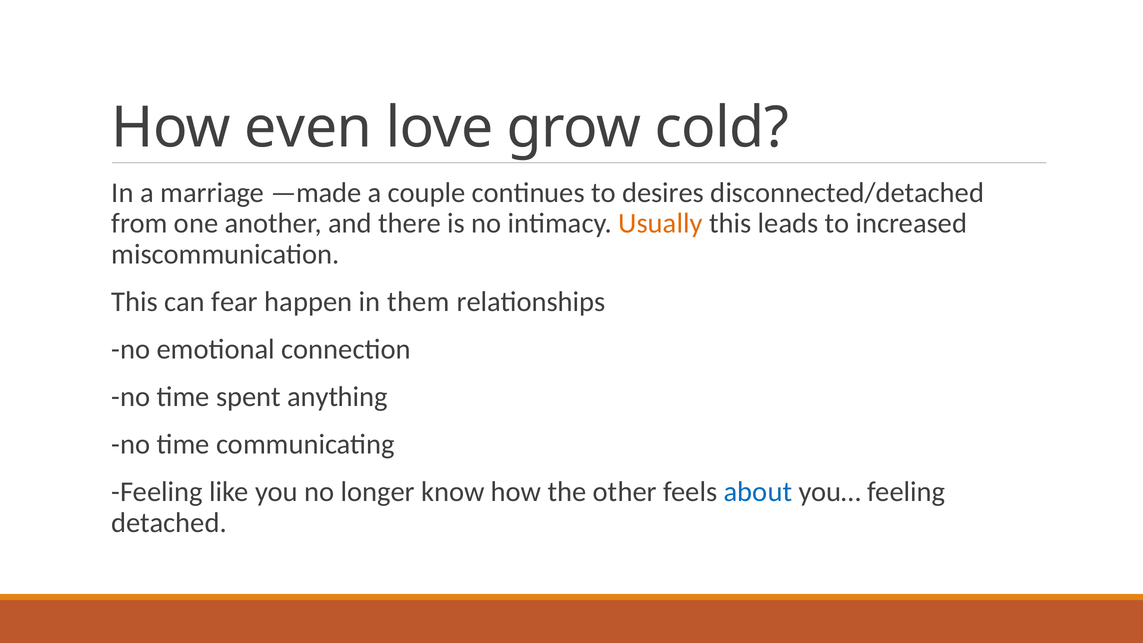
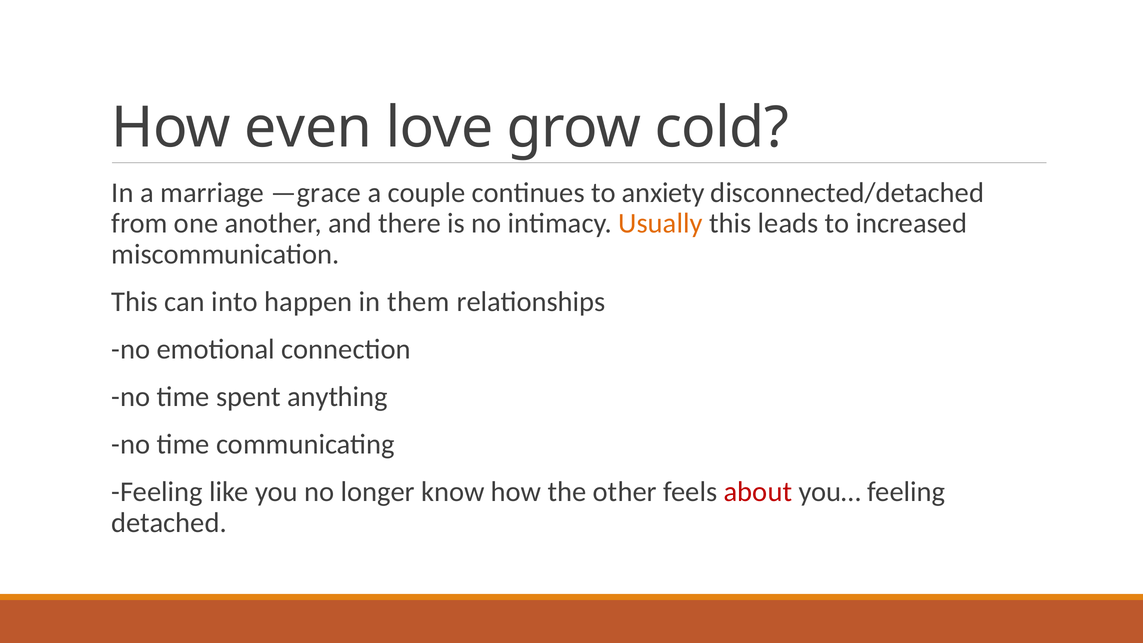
—made: —made -> —grace
desires: desires -> anxiety
fear: fear -> into
about colour: blue -> red
